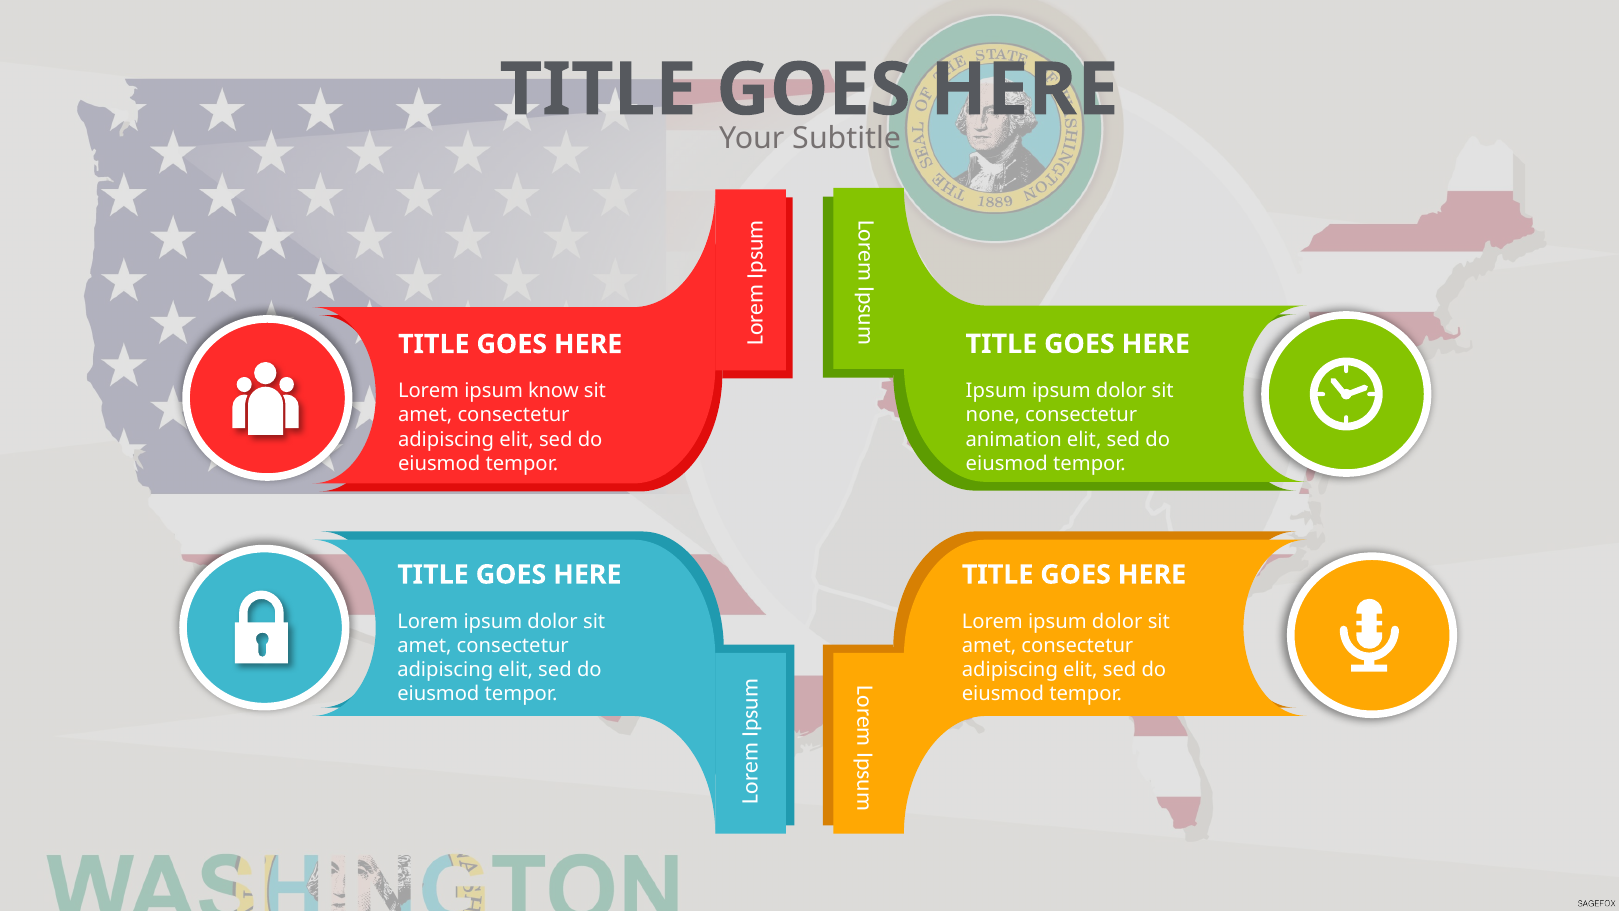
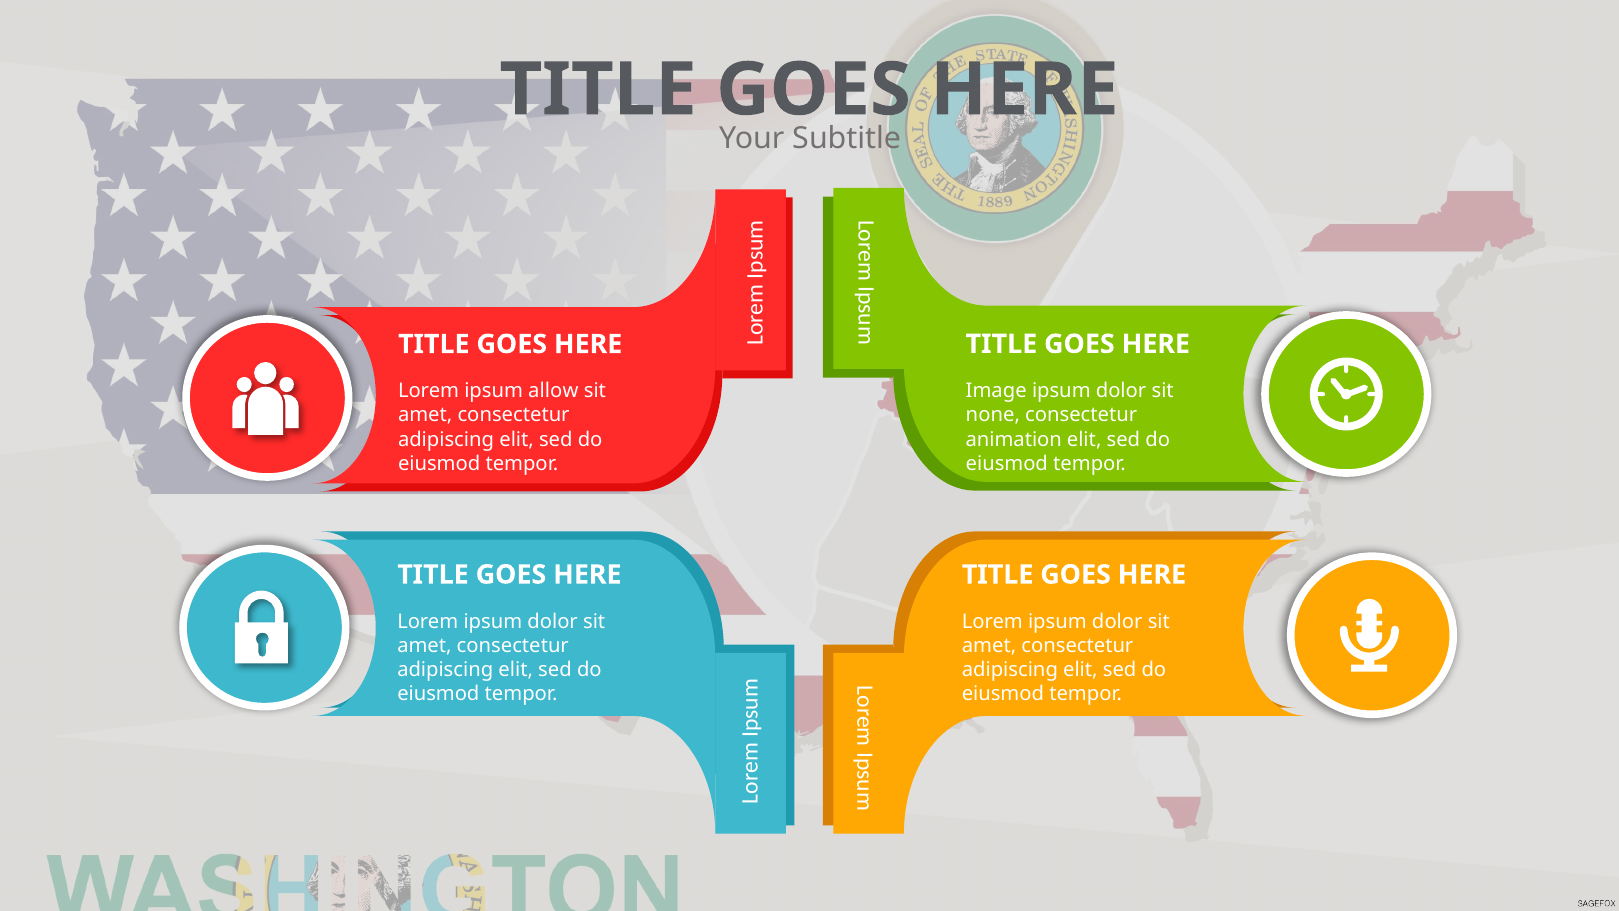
Ipsum at (996, 391): Ipsum -> Image
know: know -> allow
